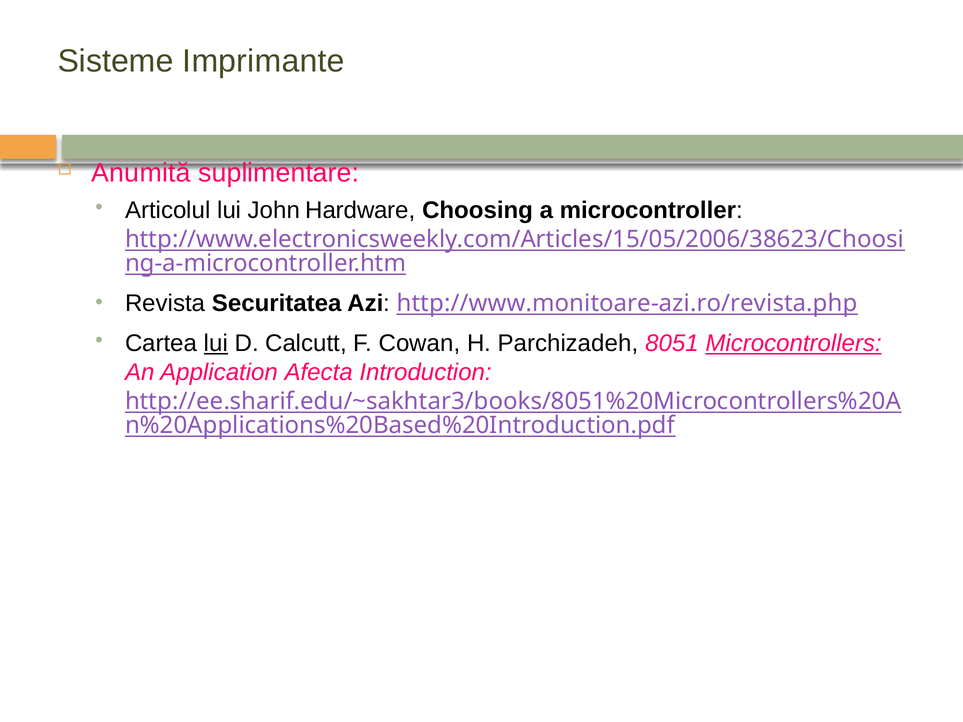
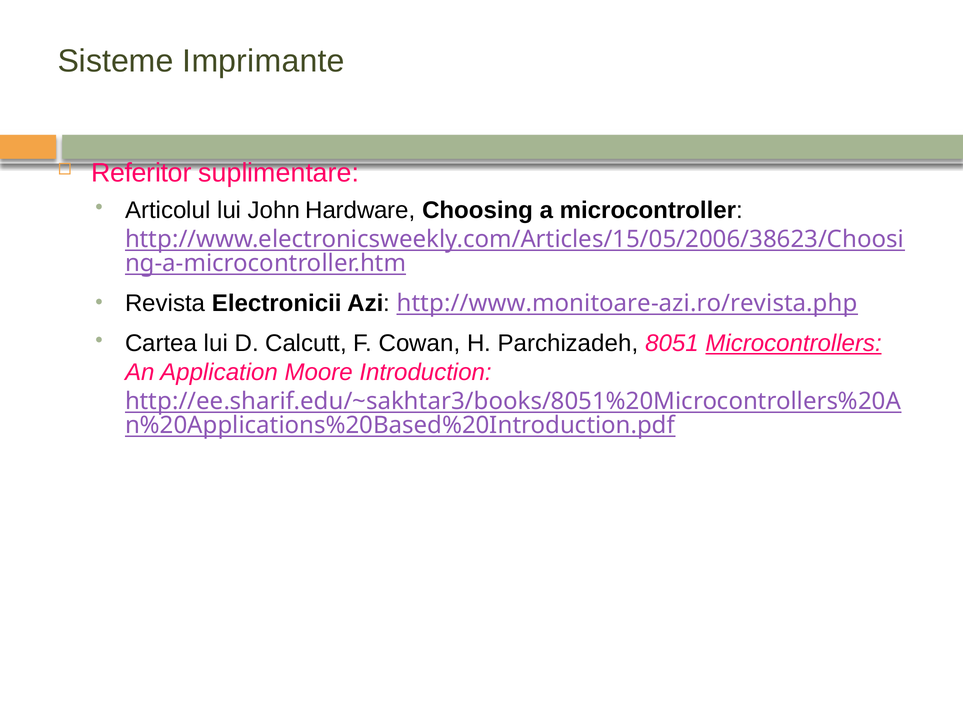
Anumită: Anumită -> Referitor
Securitatea: Securitatea -> Electronicii
lui at (216, 344) underline: present -> none
Afecta: Afecta -> Moore
